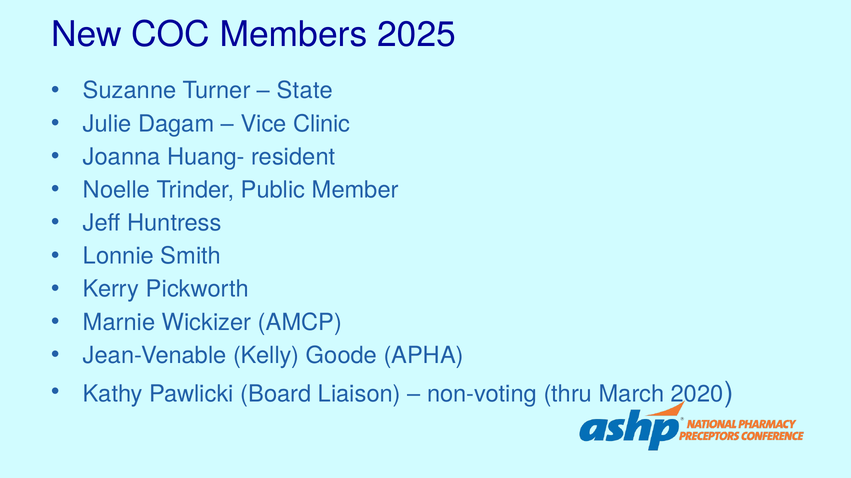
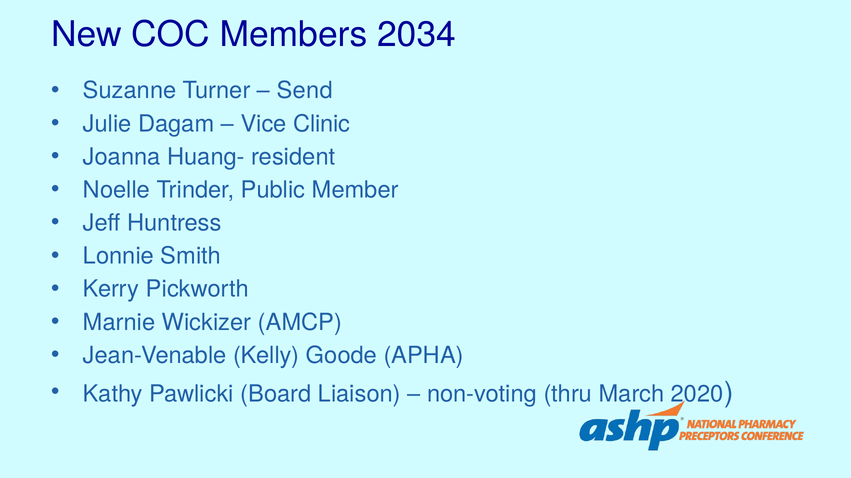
2025: 2025 -> 2034
State: State -> Send
